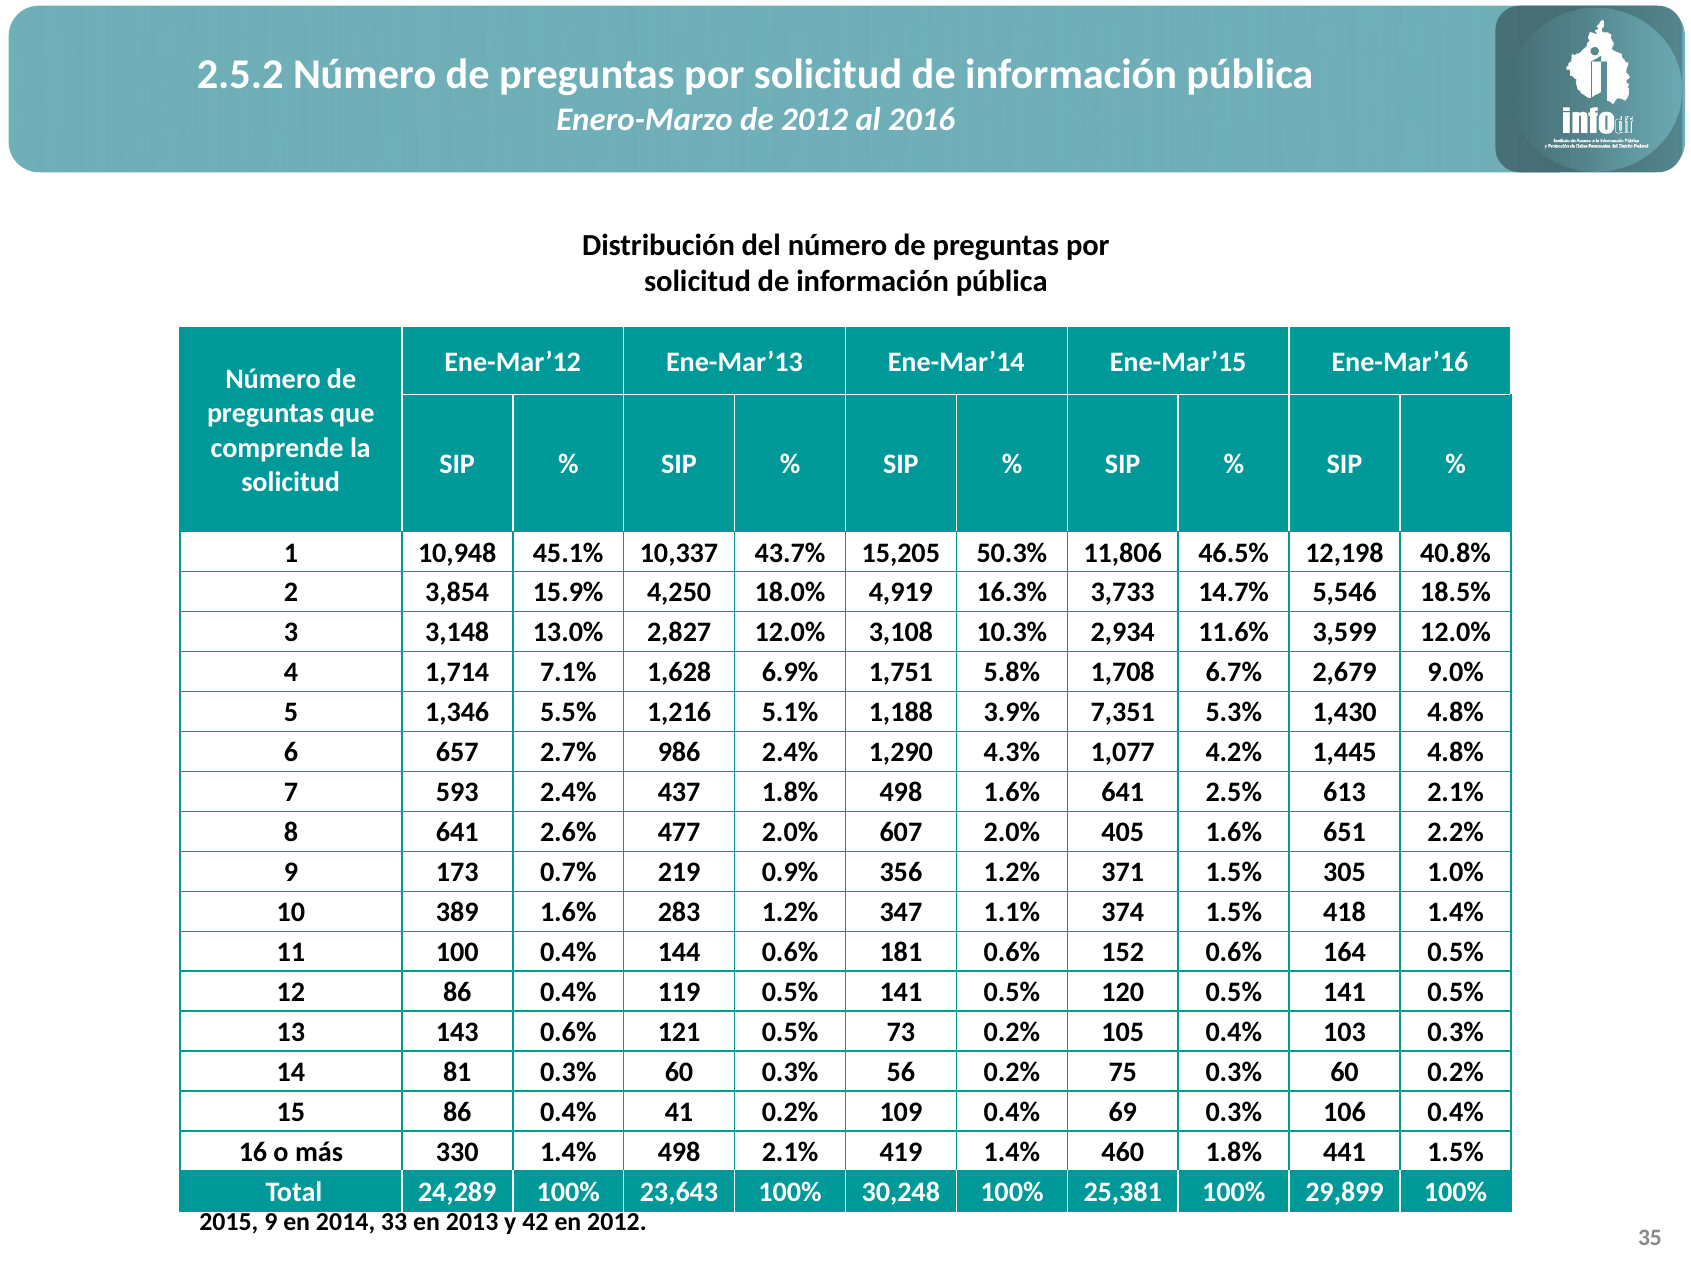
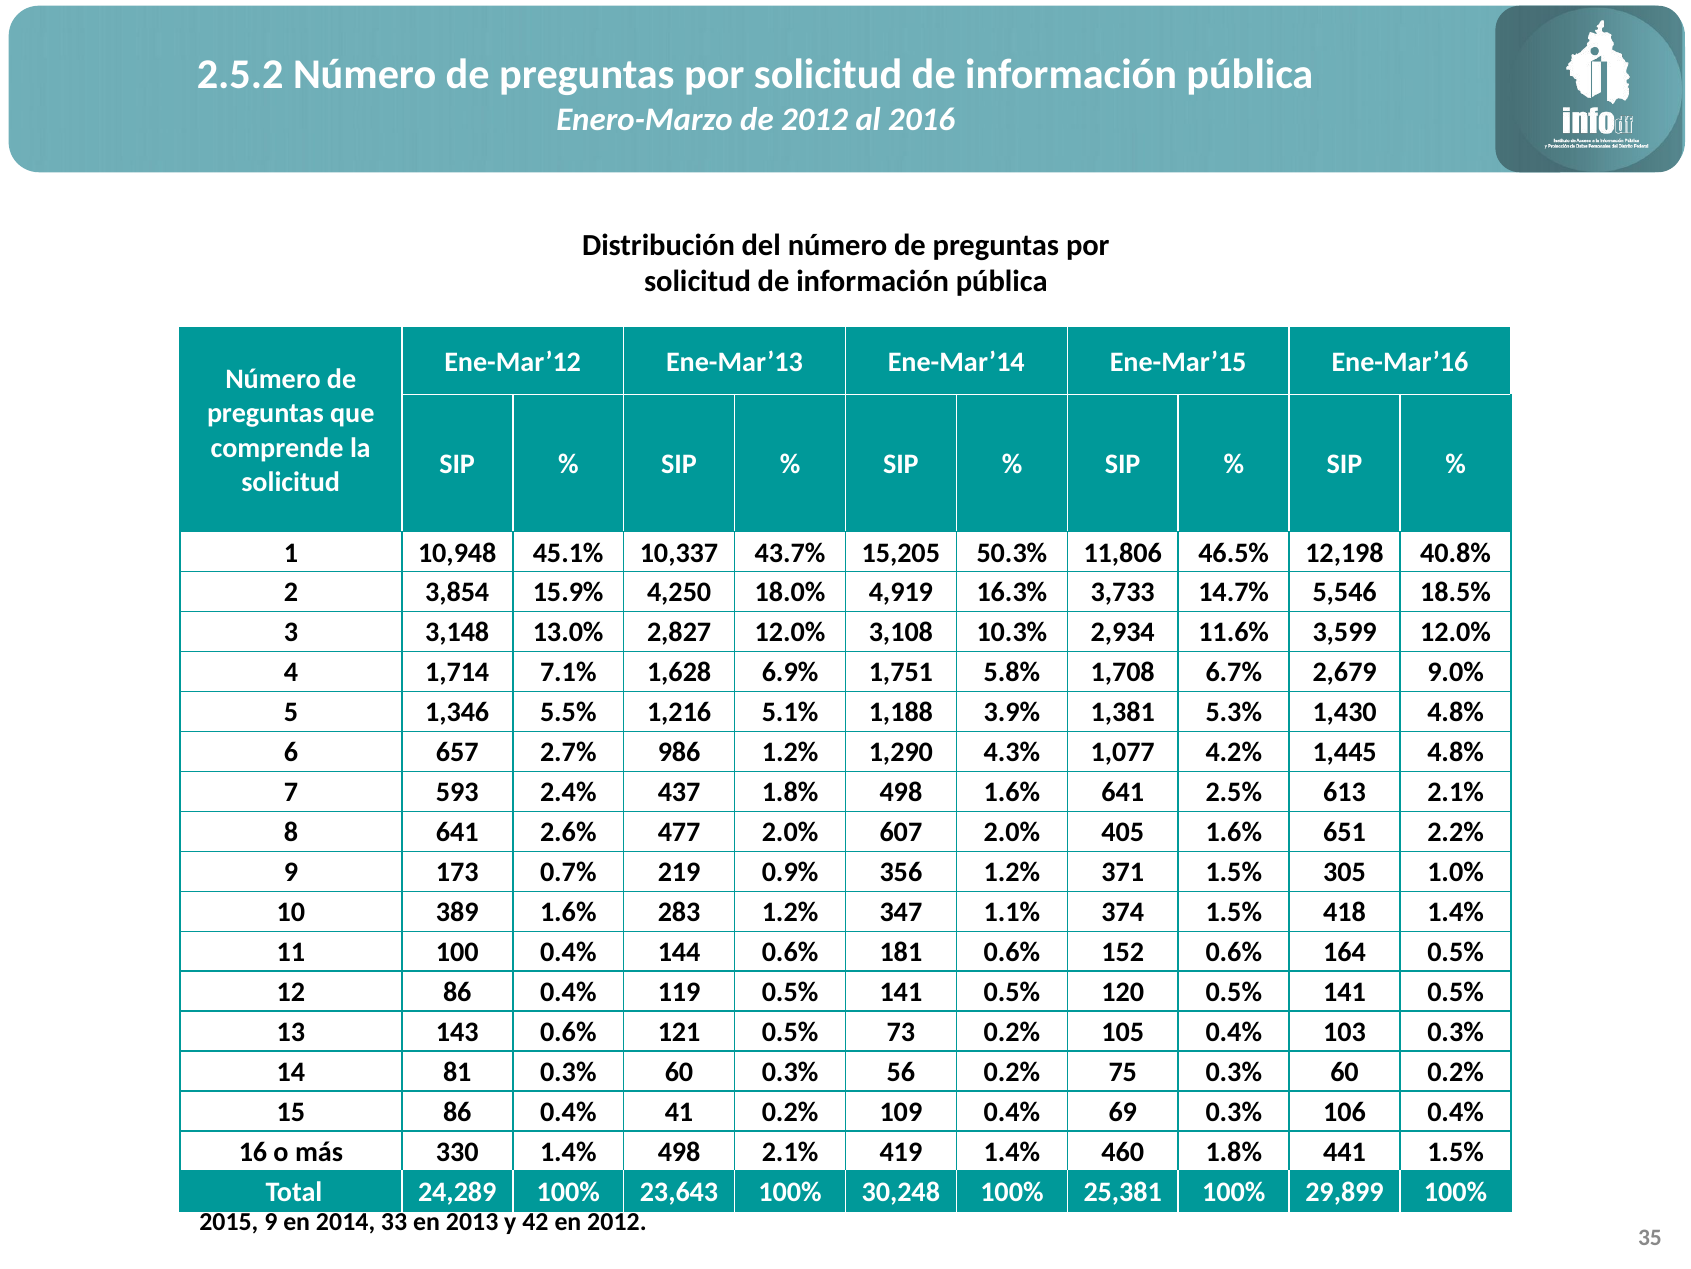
7,351: 7,351 -> 1,381
986 2.4%: 2.4% -> 1.2%
